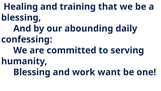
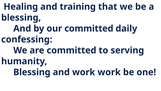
our abounding: abounding -> committed
work want: want -> work
